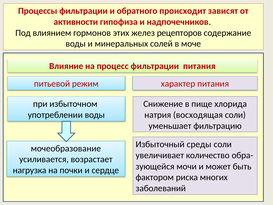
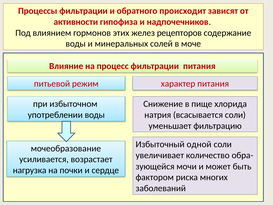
восходящая: восходящая -> всасывается
среды: среды -> одной
